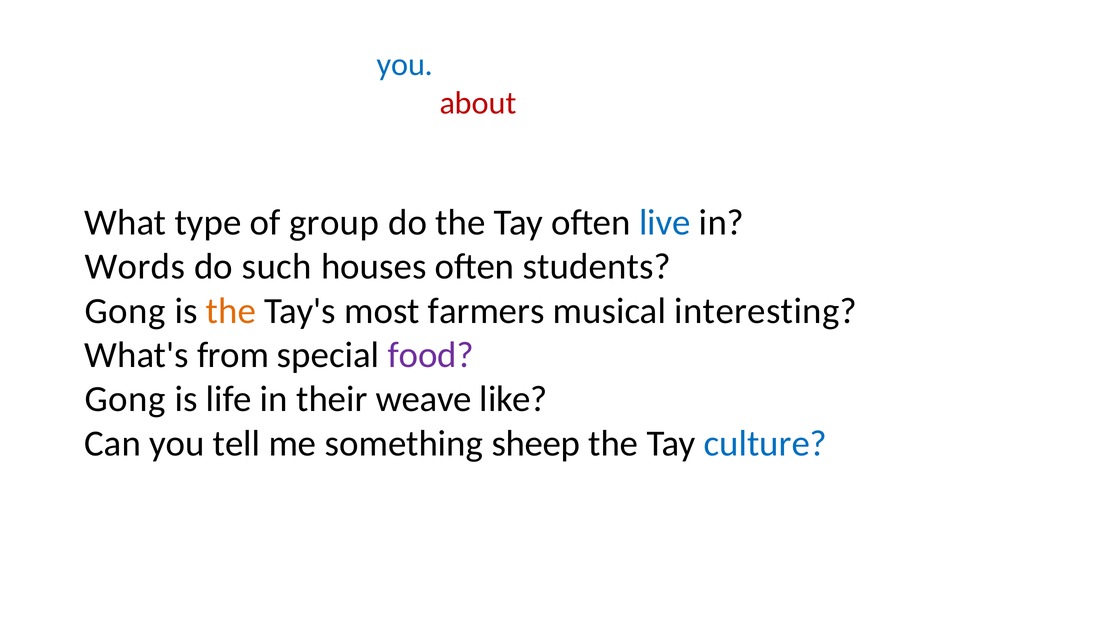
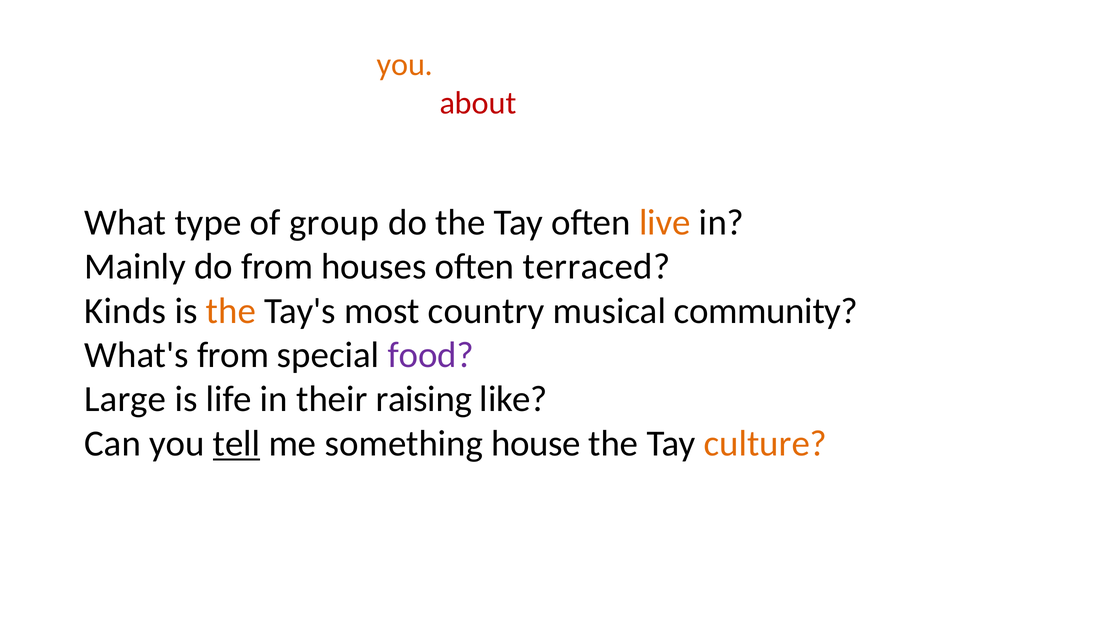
you at (405, 64) colour: blue -> orange
live colour: blue -> orange
Words: Words -> Mainly
do such: such -> from
often students: students -> terraced
Gong at (125, 311): Gong -> Kinds
farmers: farmers -> country
interesting: interesting -> community
Gong at (125, 400): Gong -> Large
weave: weave -> raising
tell underline: none -> present
something sheep: sheep -> house
culture colour: blue -> orange
